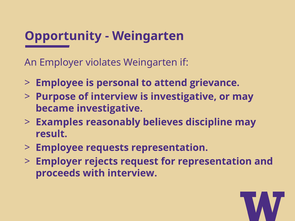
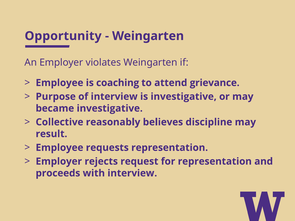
personal: personal -> coaching
Examples: Examples -> Collective
